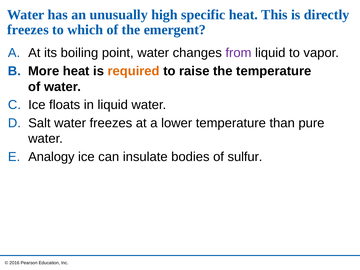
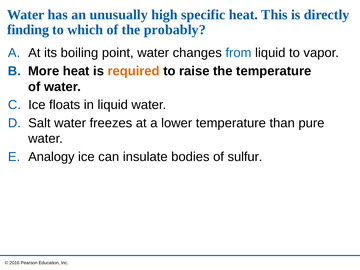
freezes at (28, 30): freezes -> finding
emergent: emergent -> probably
from colour: purple -> blue
